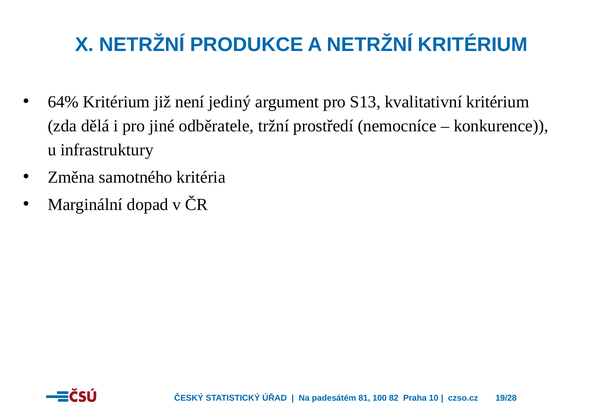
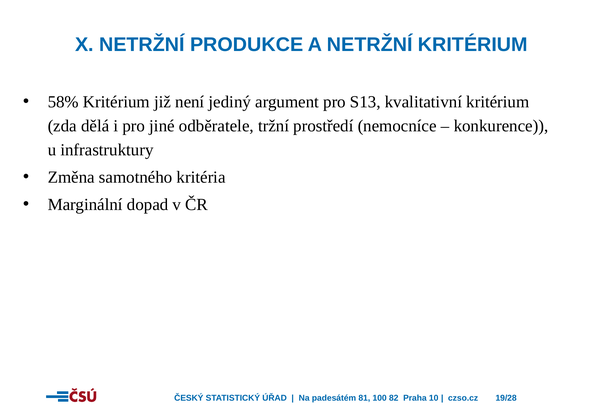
64%: 64% -> 58%
